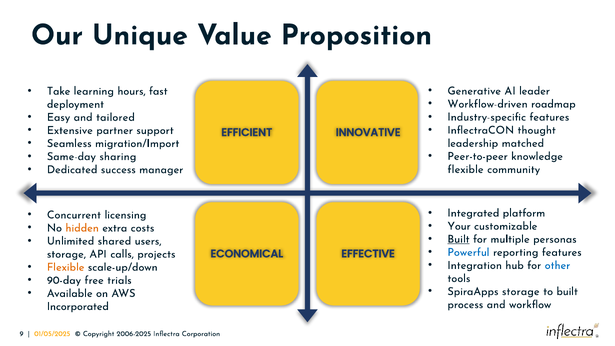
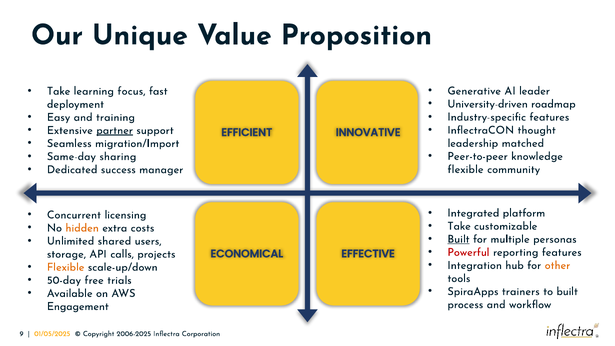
hours: hours -> focus
Workflow-driven: Workflow-driven -> University-driven
tailored: tailored -> training
partner underline: none -> present
Your at (459, 226): Your -> Take
Powerful colour: blue -> red
other colour: blue -> orange
90-day: 90-day -> 50-day
SpiraApps storage: storage -> trainers
Incorporated: Incorporated -> Engagement
